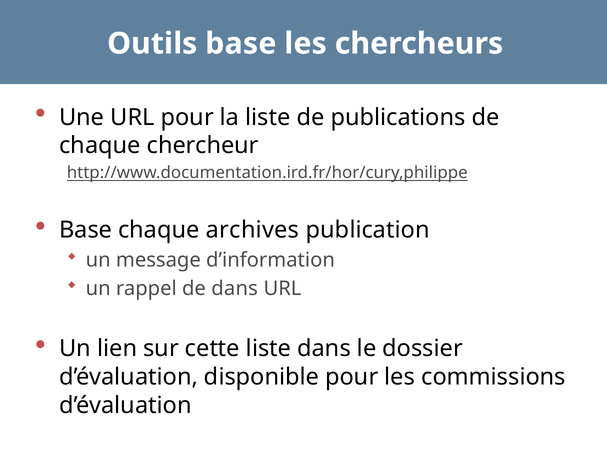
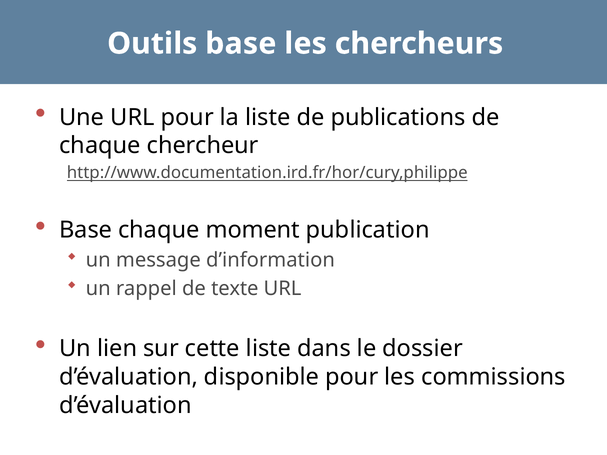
archives: archives -> moment
de dans: dans -> texte
